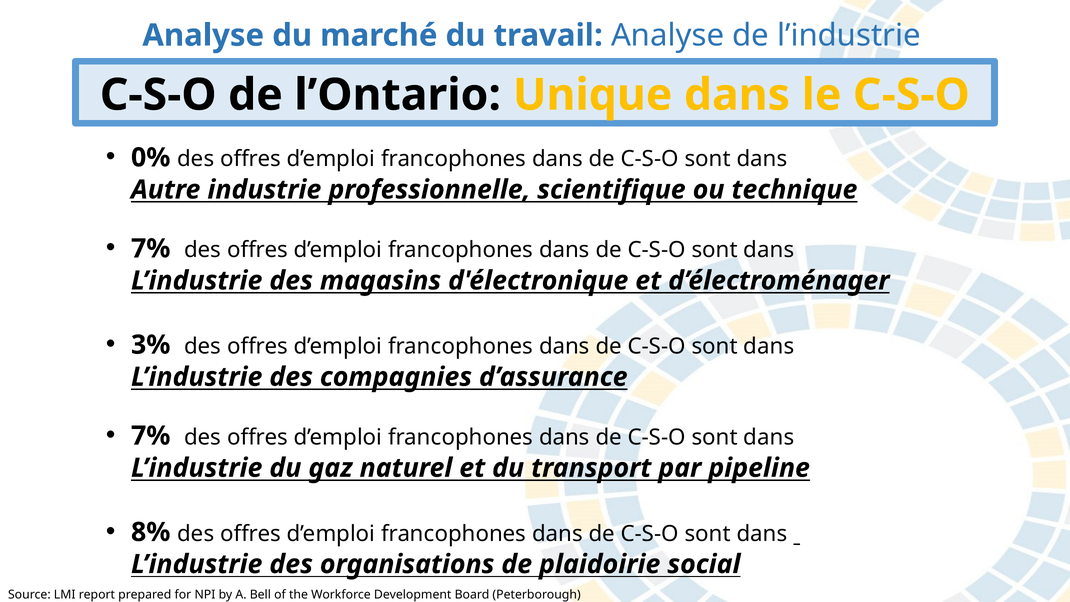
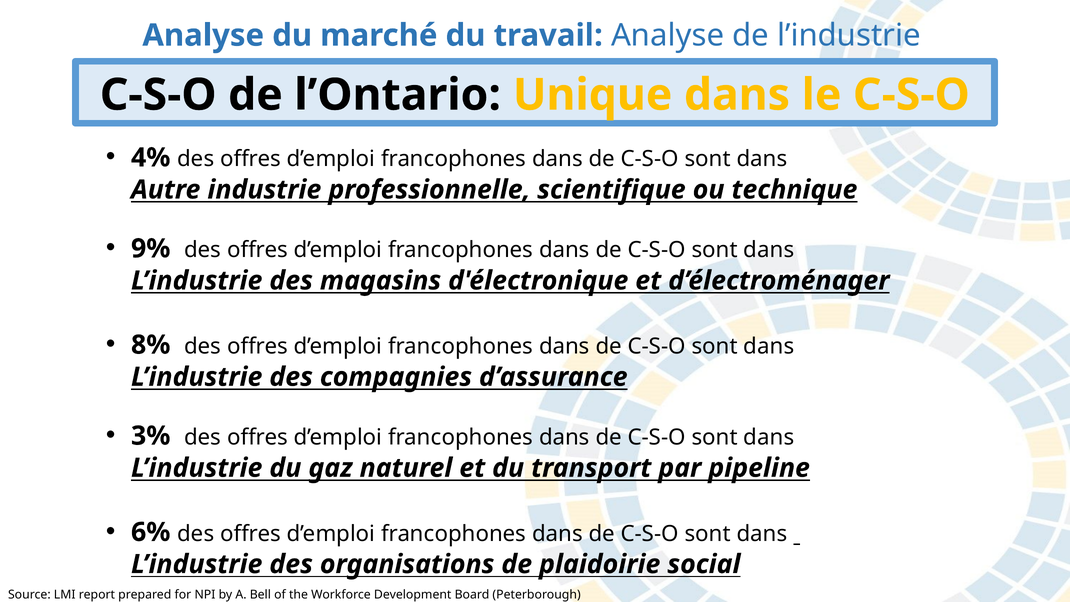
0%: 0% -> 4%
7% at (151, 249): 7% -> 9%
3%: 3% -> 8%
7% at (151, 436): 7% -> 3%
8%: 8% -> 6%
